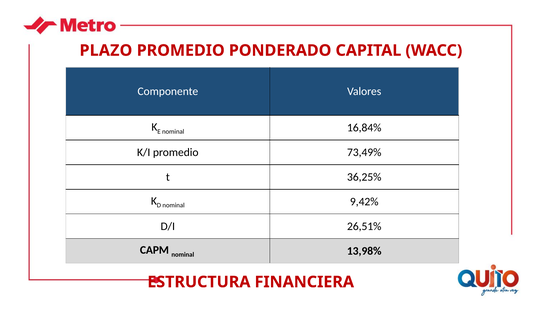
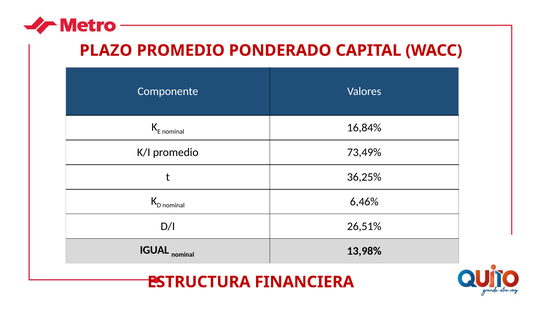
9,42%: 9,42% -> 6,46%
CAPM: CAPM -> IGUAL
